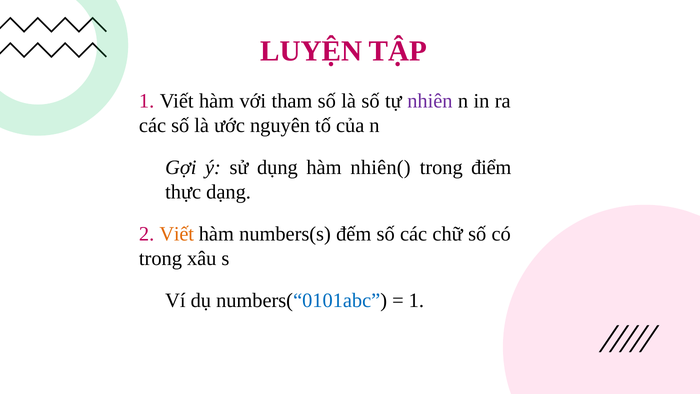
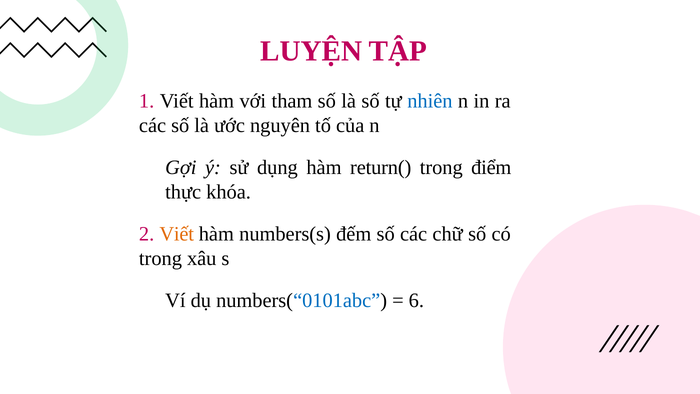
nhiên colour: purple -> blue
nhiên(: nhiên( -> return(
dạng: dạng -> khóa
1 at (416, 300): 1 -> 6
